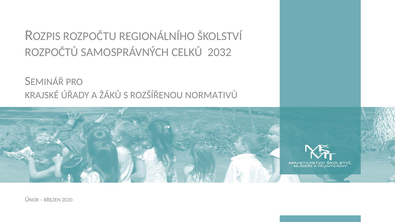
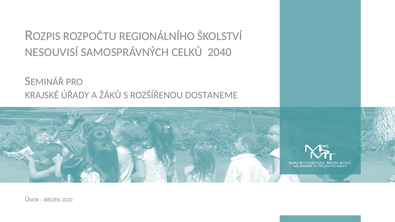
ROZPOČTŮ: ROZPOČTŮ -> NESOUVISÍ
2032: 2032 -> 2040
NORMATIVŮ: NORMATIVŮ -> DOSTANEME
